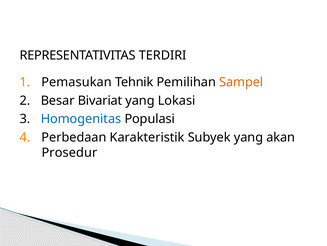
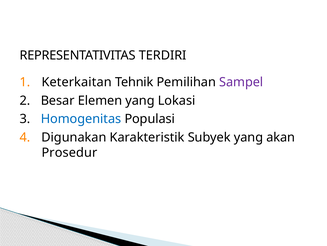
Pemasukan: Pemasukan -> Keterkaitan
Sampel colour: orange -> purple
Bivariat: Bivariat -> Elemen
Perbedaan: Perbedaan -> Digunakan
